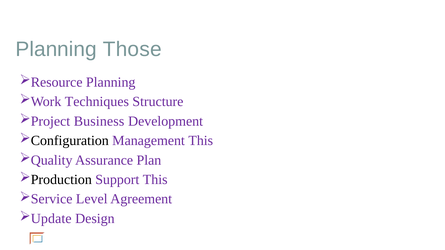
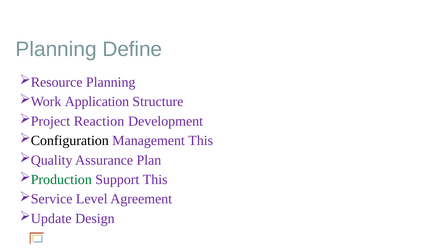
Those: Those -> Define
Techniques: Techniques -> Application
Business: Business -> Reaction
Production colour: black -> green
